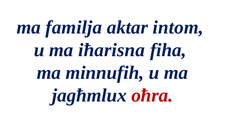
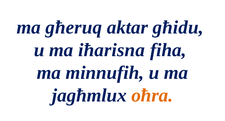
familja: familja -> għeruq
intom: intom -> għidu
oħra colour: red -> orange
